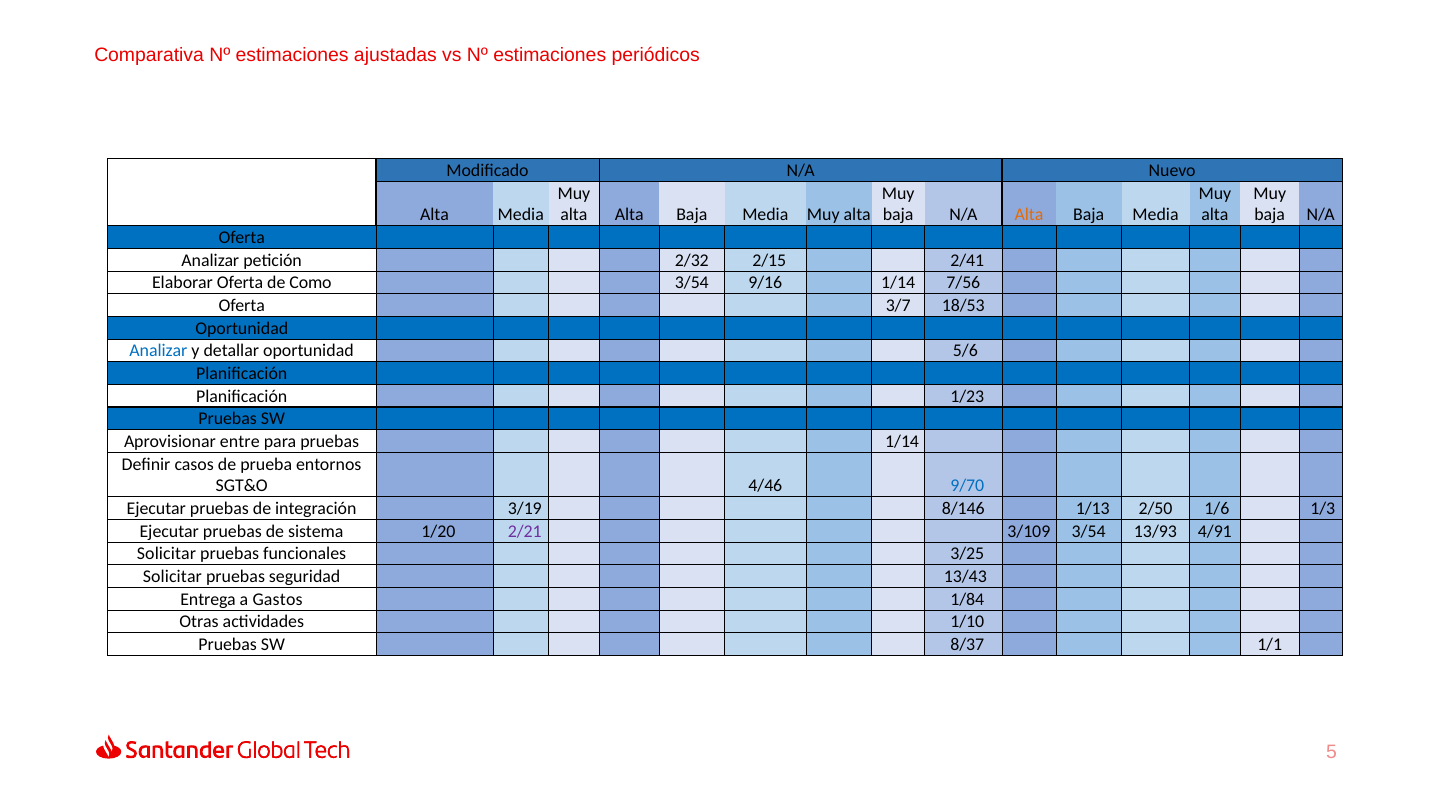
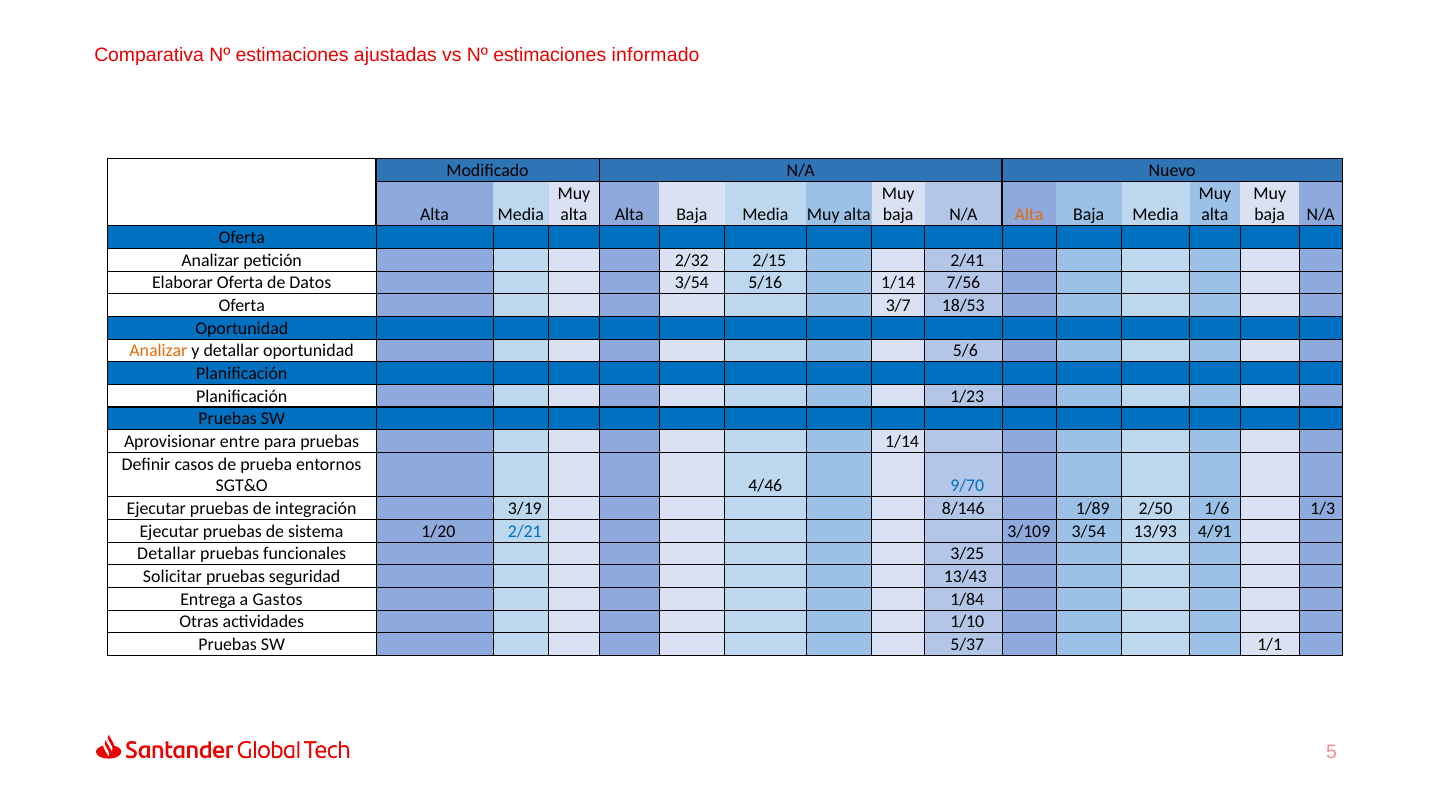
periódicos: periódicos -> informado
Como: Como -> Datos
9/16: 9/16 -> 5/16
Analizar at (158, 351) colour: blue -> orange
1/13: 1/13 -> 1/89
2/21 colour: purple -> blue
Solicitar at (166, 554): Solicitar -> Detallar
8/37: 8/37 -> 5/37
